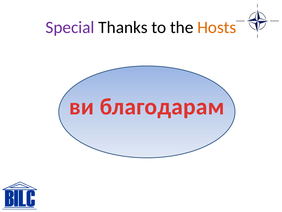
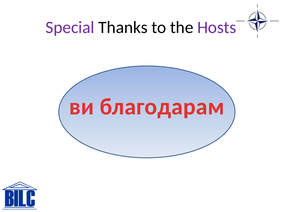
Hosts colour: orange -> purple
